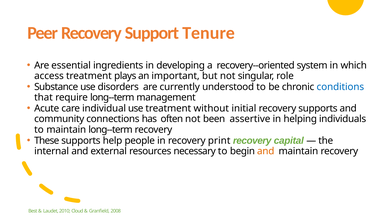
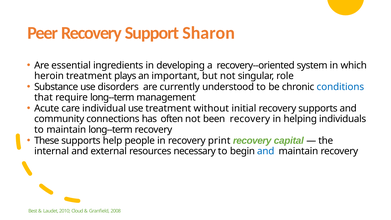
Tenure: Tenure -> Sharon
access: access -> heroin
been assertive: assertive -> recovery
and at (266, 151) colour: orange -> blue
